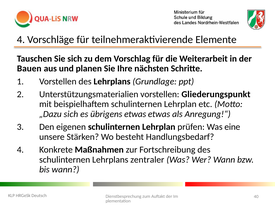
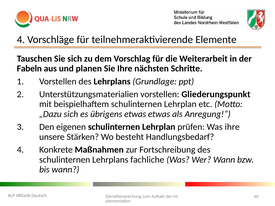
Bauen: Bauen -> Fabeln
Was eine: eine -> ihre
zentraler: zentraler -> fachliche
